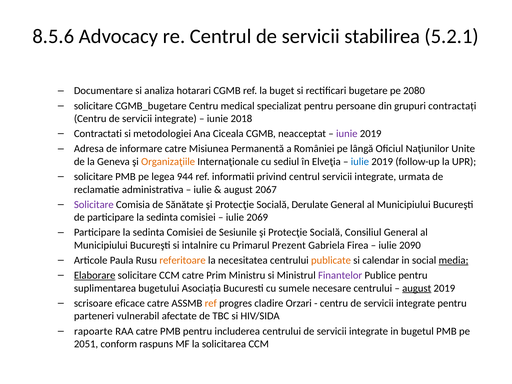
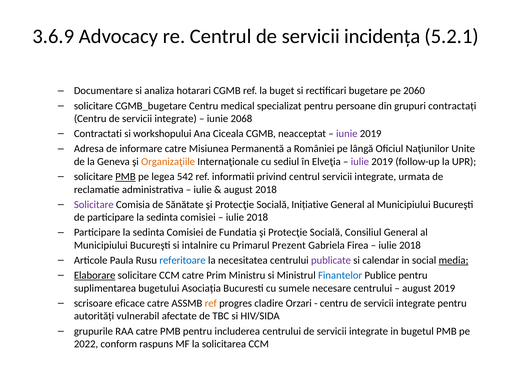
8.5.6: 8.5.6 -> 3.6.9
stabilirea: stabilirea -> incidența
2080: 2080 -> 2060
2018: 2018 -> 2068
metodologiei: metodologiei -> workshopului
iulie at (360, 162) colour: blue -> purple
PMB at (126, 177) underline: none -> present
944: 944 -> 542
august 2067: 2067 -> 2018
Derulate: Derulate -> Inițiative
2069 at (257, 217): 2069 -> 2018
Sesiunile: Sesiunile -> Fundatia
2090 at (410, 245): 2090 -> 2018
referitoare colour: orange -> blue
publicate colour: orange -> purple
Finantelor colour: purple -> blue
august at (417, 288) underline: present -> none
parteneri: parteneri -> autorități
rapoarte: rapoarte -> grupurile
2051: 2051 -> 2022
